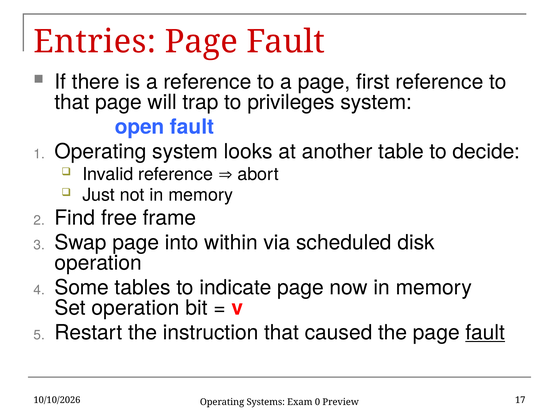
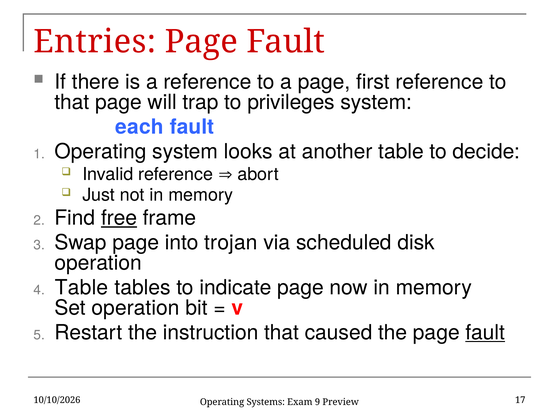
open: open -> each
free underline: none -> present
within: within -> trojan
Some at (82, 288): Some -> Table
0: 0 -> 9
